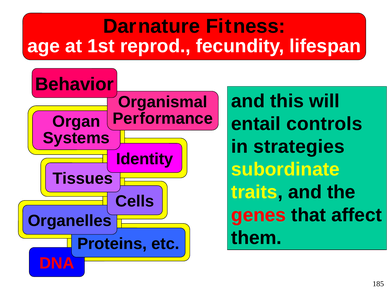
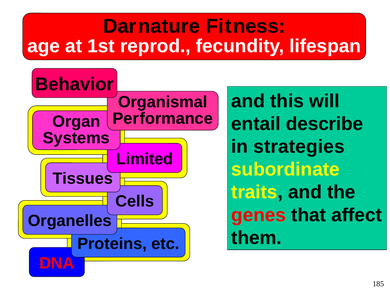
controls: controls -> describe
Identity: Identity -> Limited
